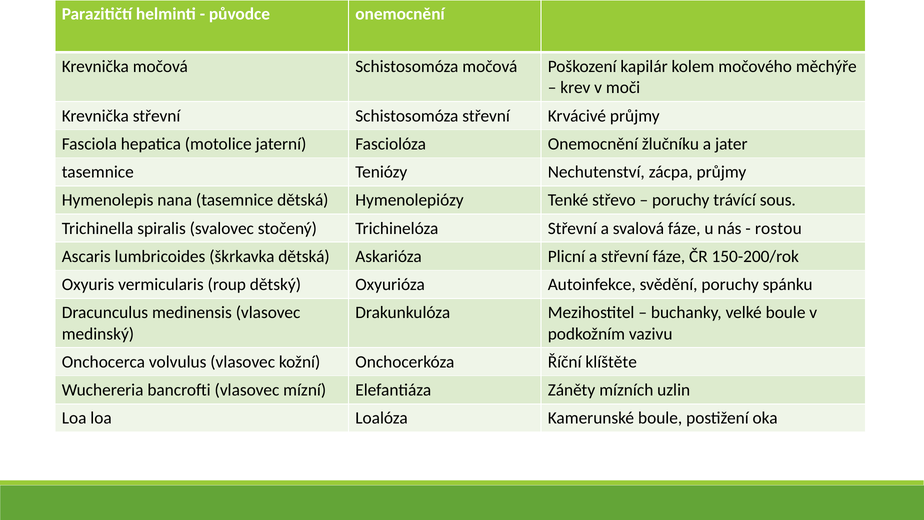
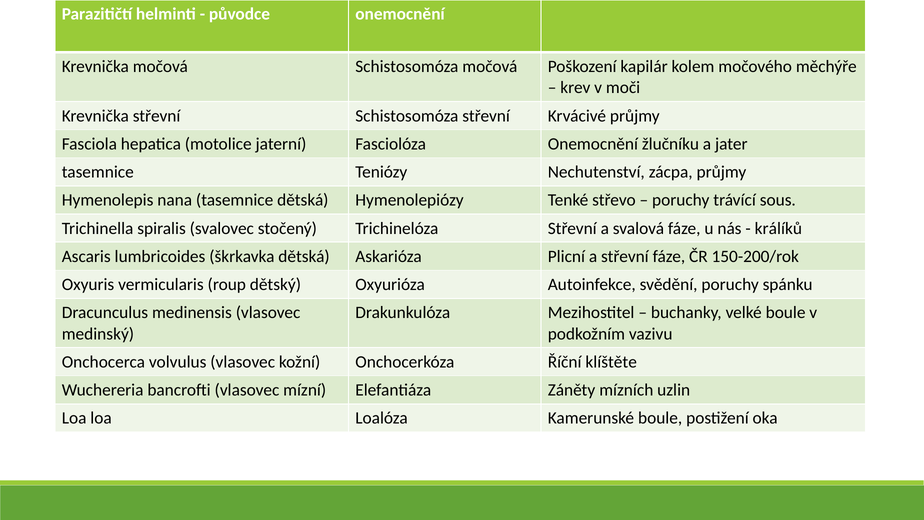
rostou: rostou -> králíků
